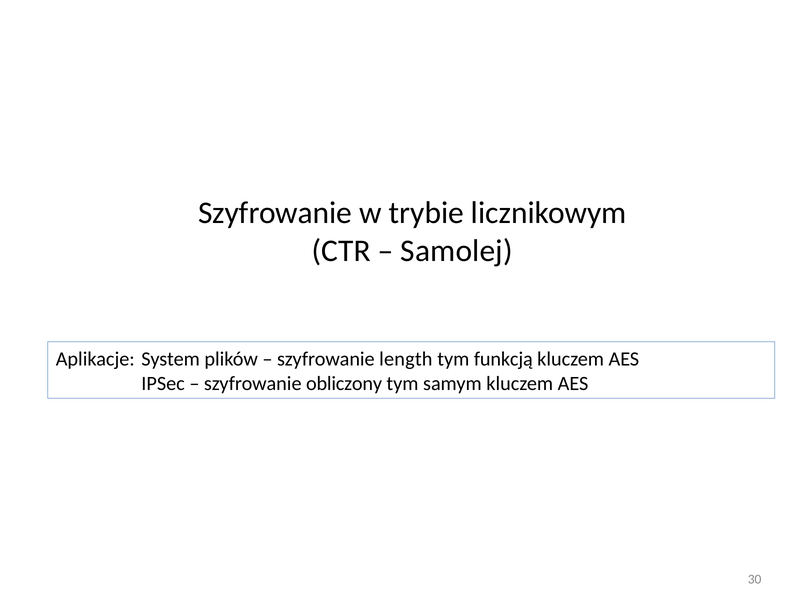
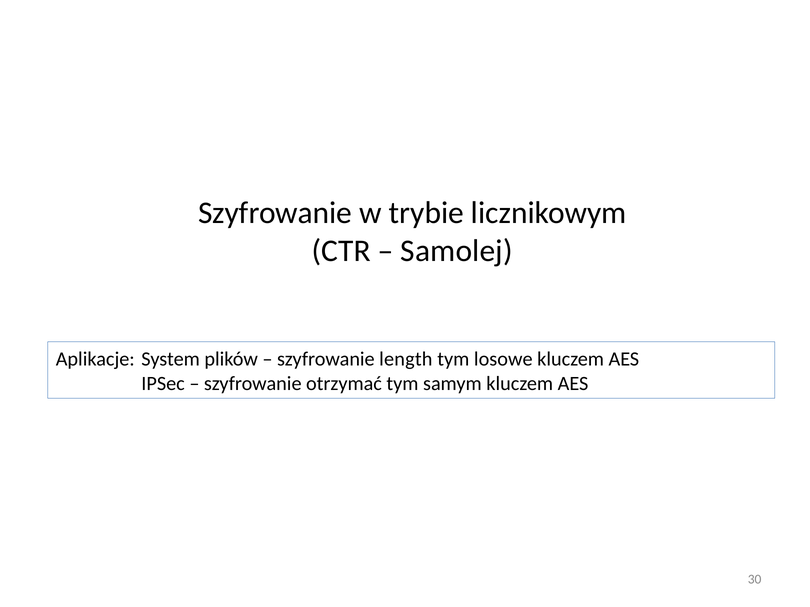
funkcją: funkcją -> losowe
obliczony: obliczony -> otrzymać
